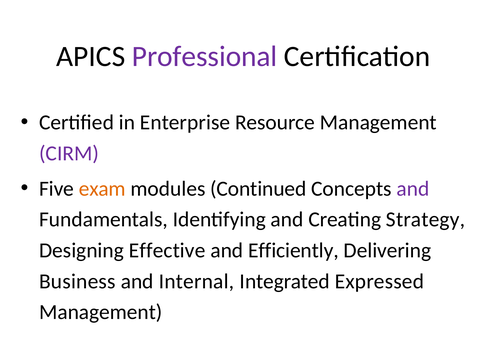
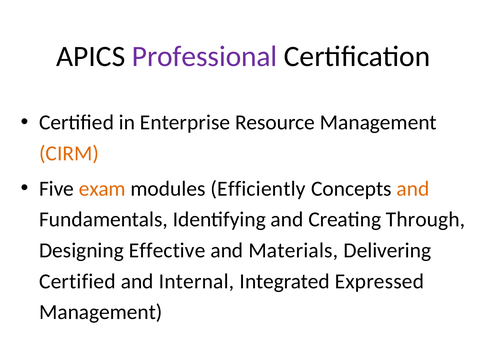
CIRM colour: purple -> orange
Continued: Continued -> Efficiently
and at (413, 189) colour: purple -> orange
Strategy: Strategy -> Through
Efficiently: Efficiently -> Materials
Business at (77, 281): Business -> Certified
